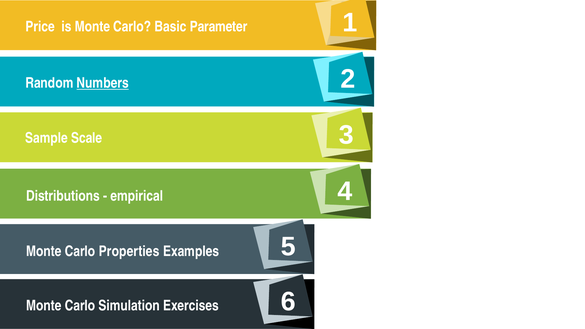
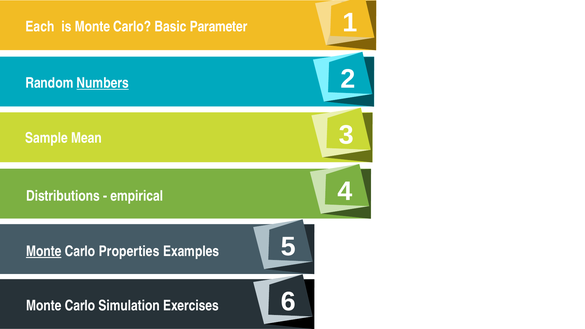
Price: Price -> Each
Scale: Scale -> Mean
Monte at (44, 251) underline: none -> present
